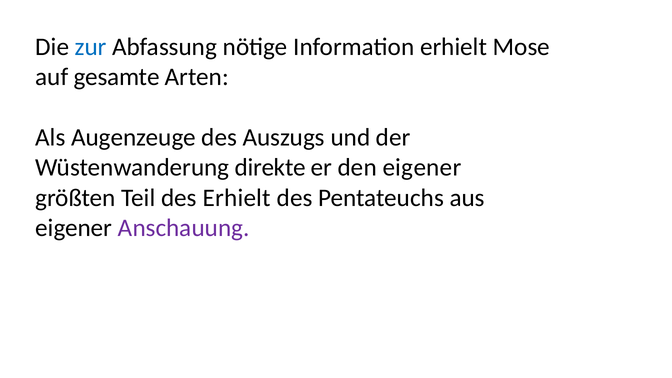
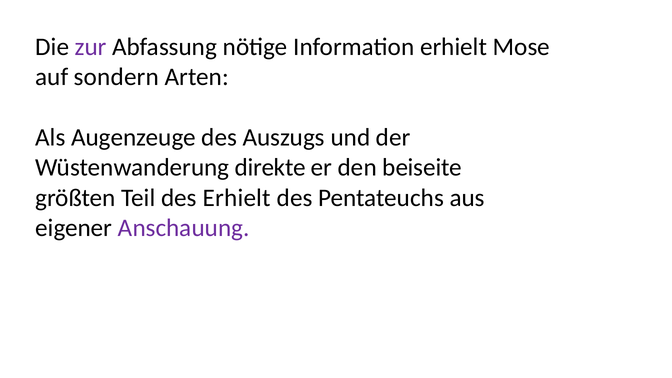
zur colour: blue -> purple
gesamte: gesamte -> sondern
den eigener: eigener -> beiseite
